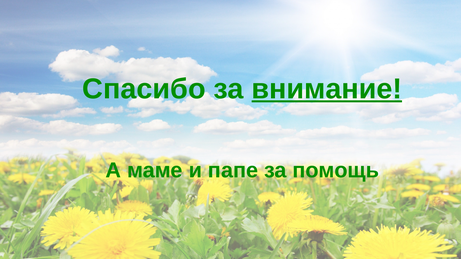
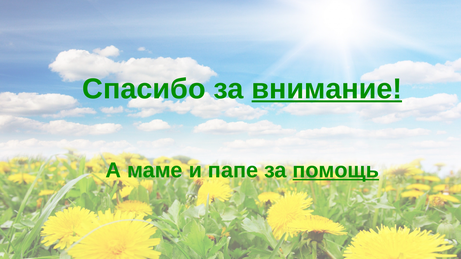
помощь underline: none -> present
